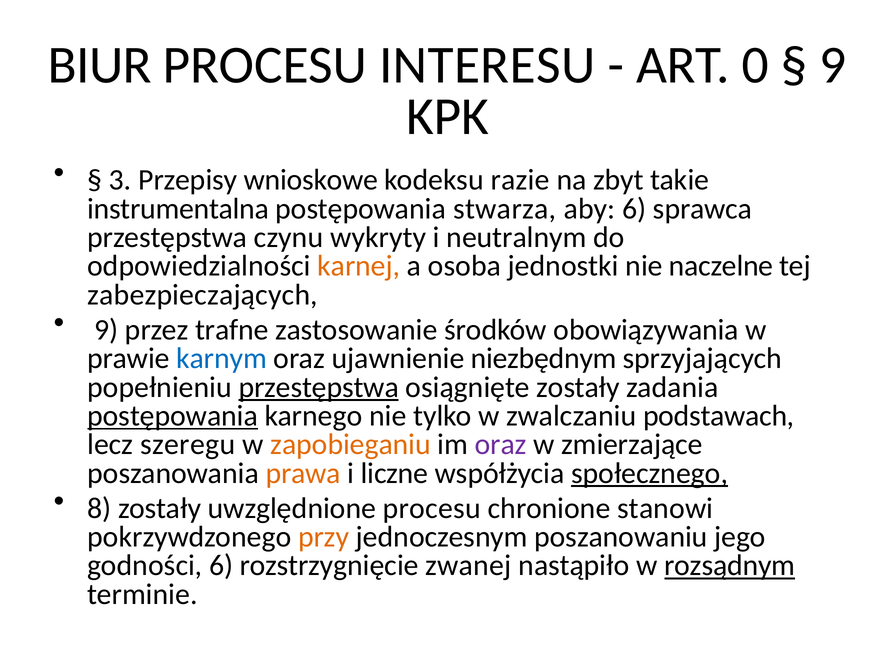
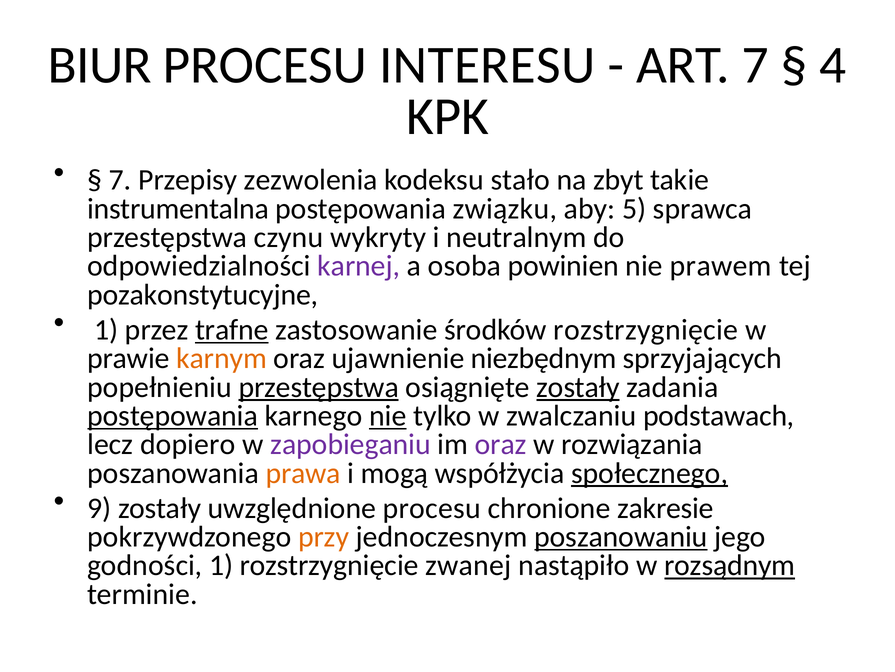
ART 0: 0 -> 7
9 at (833, 65): 9 -> 4
3 at (120, 180): 3 -> 7
wnioskowe: wnioskowe -> zezwolenia
razie: razie -> stało
stwarza: stwarza -> związku
aby 6: 6 -> 5
karnej colour: orange -> purple
jednostki: jednostki -> powinien
naczelne: naczelne -> prawem
zabezpieczających: zabezpieczających -> pozakonstytucyjne
9 at (106, 329): 9 -> 1
trafne underline: none -> present
środków obowiązywania: obowiązywania -> rozstrzygnięcie
karnym colour: blue -> orange
zostały at (578, 387) underline: none -> present
nie at (388, 415) underline: none -> present
szeregu: szeregu -> dopiero
zapobieganiu colour: orange -> purple
zmierzające: zmierzające -> rozwiązania
liczne: liczne -> mogą
8: 8 -> 9
stanowi: stanowi -> zakresie
poszanowaniu underline: none -> present
godności 6: 6 -> 1
